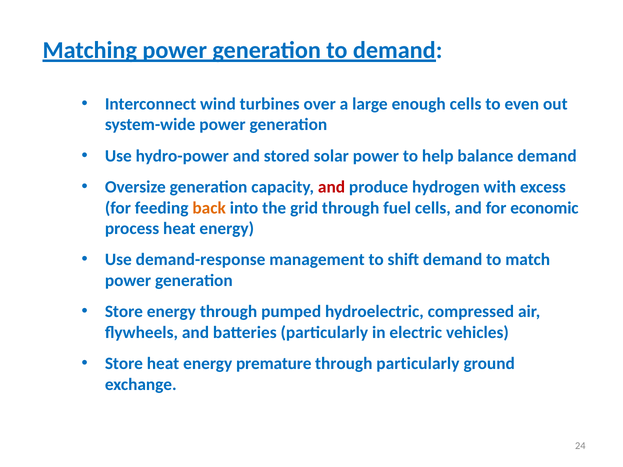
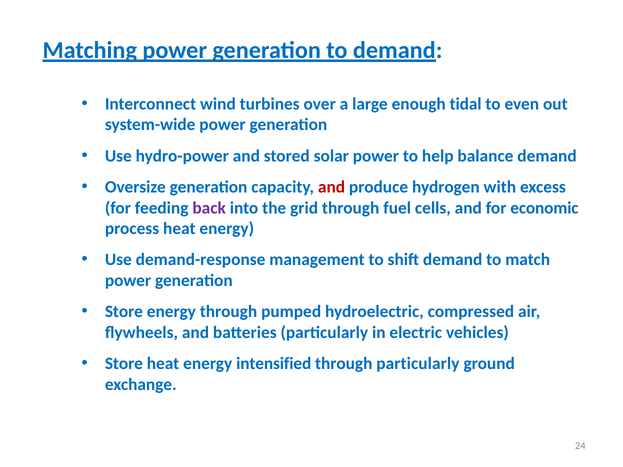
enough cells: cells -> tidal
back colour: orange -> purple
premature: premature -> intensified
